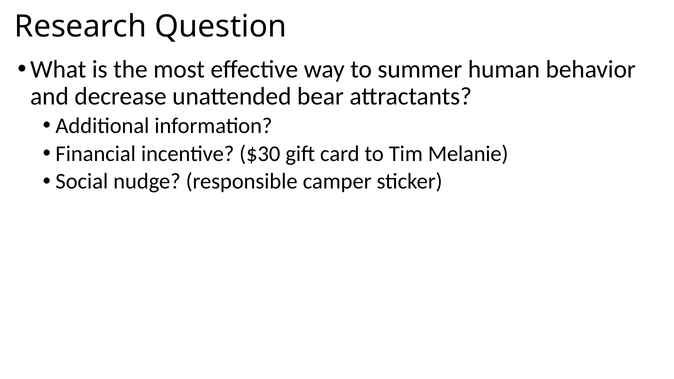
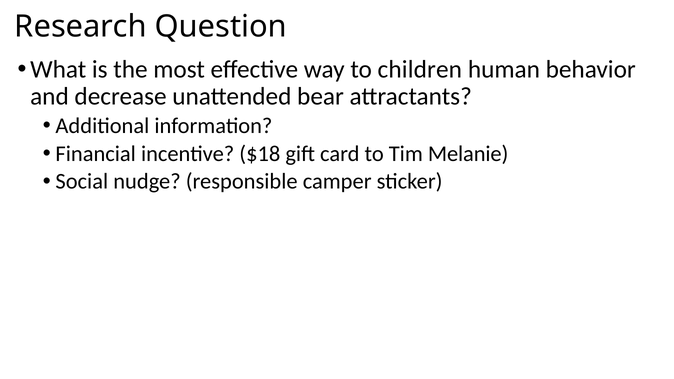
summer: summer -> children
$30: $30 -> $18
